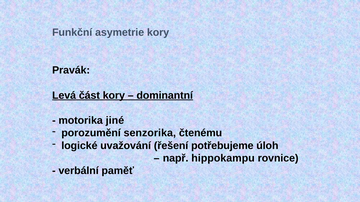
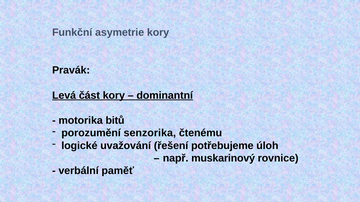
jiné: jiné -> bitů
hippokampu: hippokampu -> muskarinový
